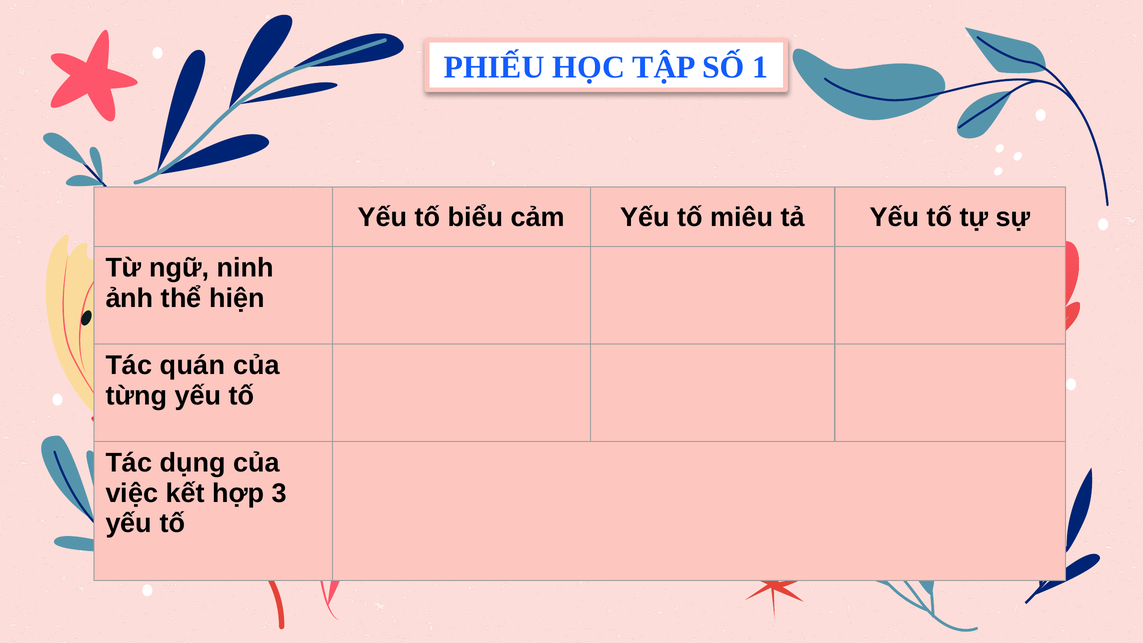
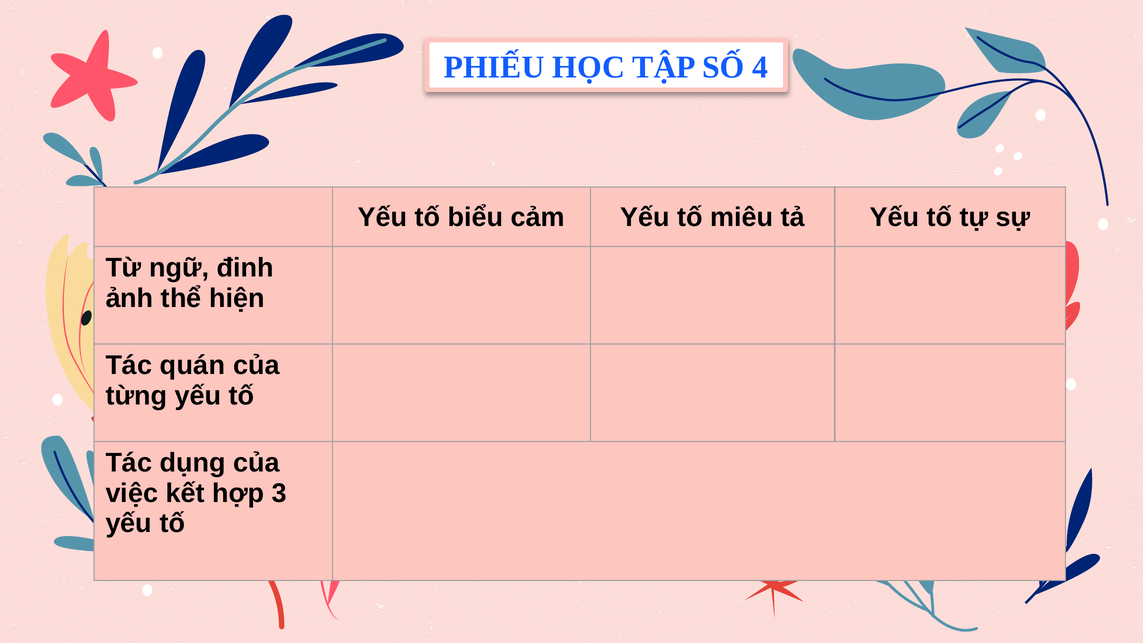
1: 1 -> 4
ninh: ninh -> đinh
